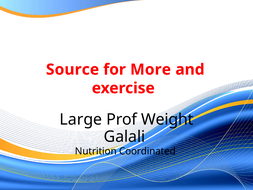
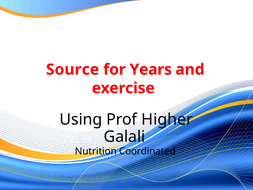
More: More -> Years
Large: Large -> Using
Weight: Weight -> Higher
